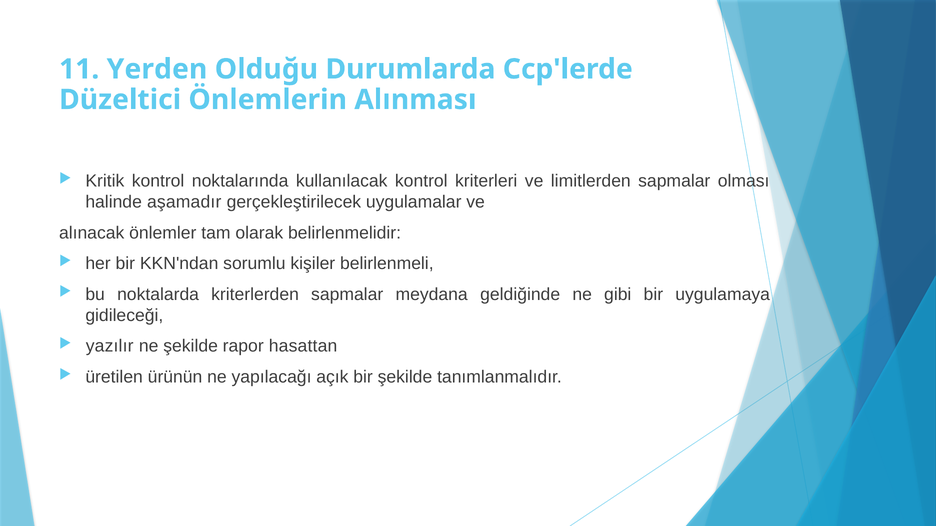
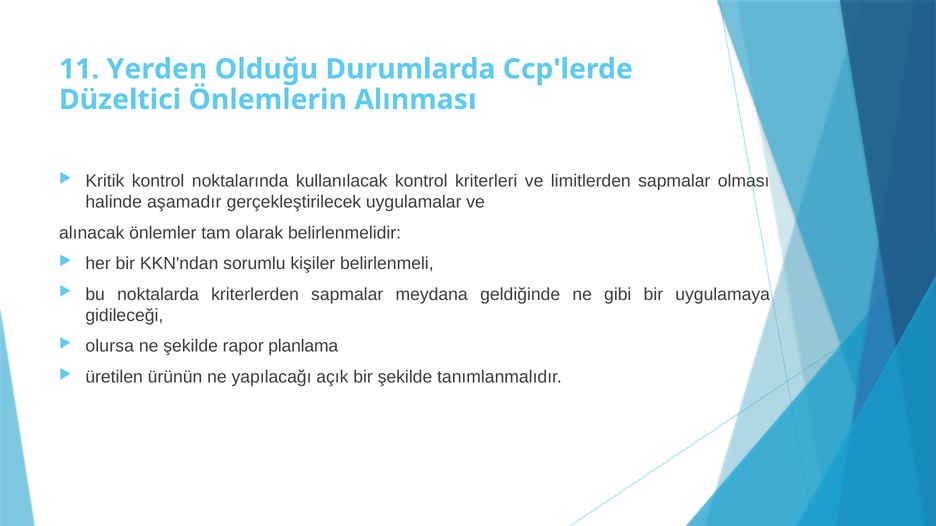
yazılır: yazılır -> olursa
hasattan: hasattan -> planlama
